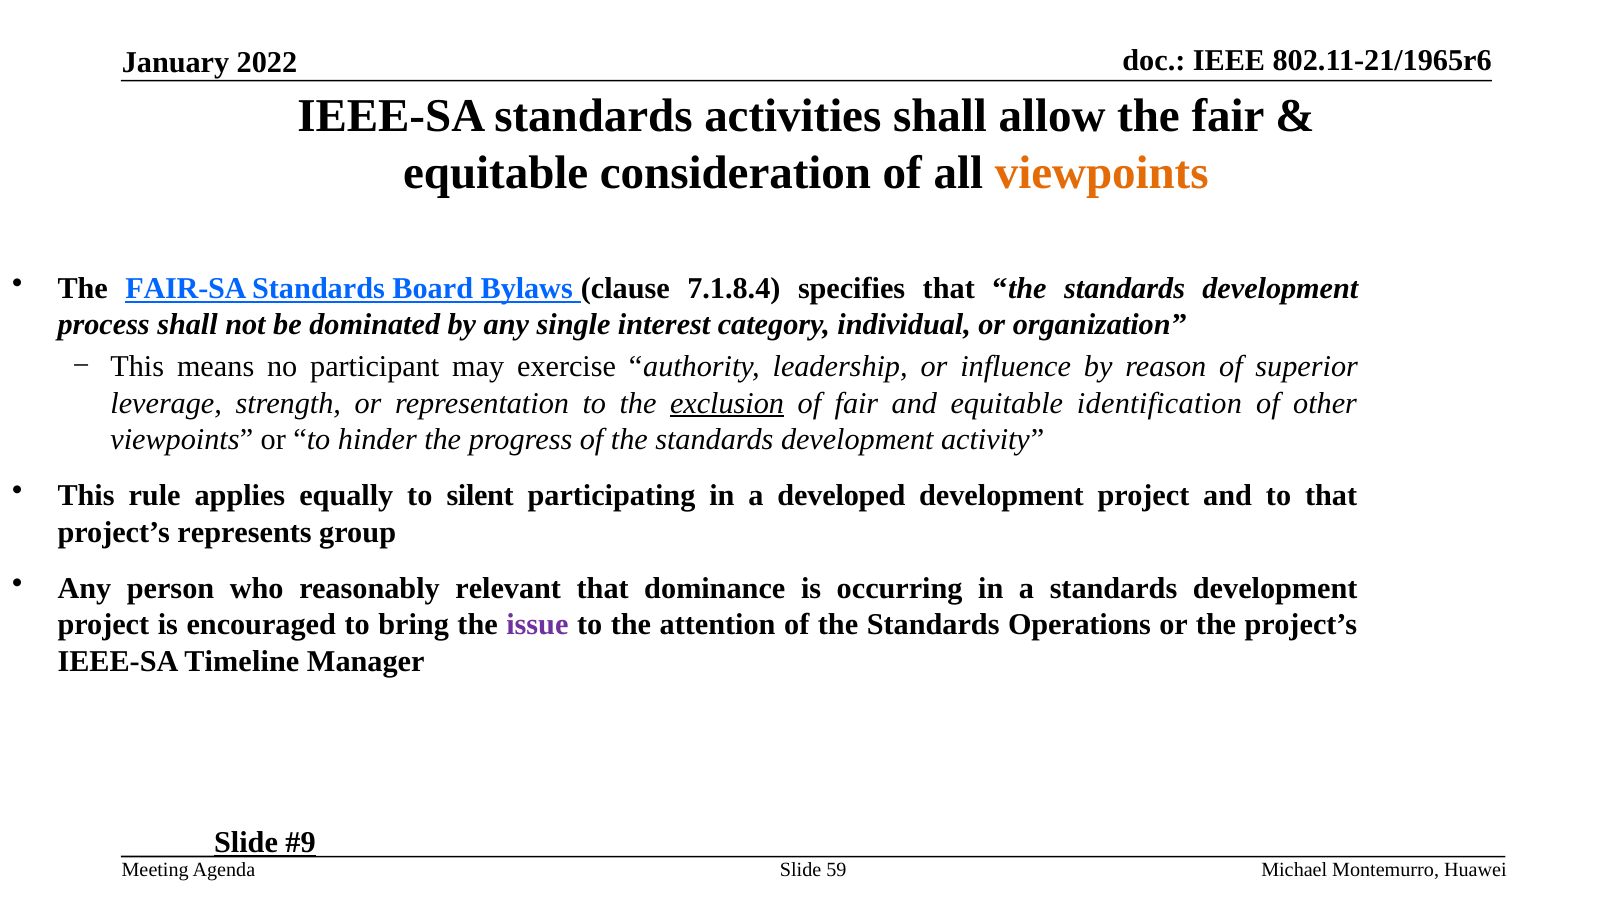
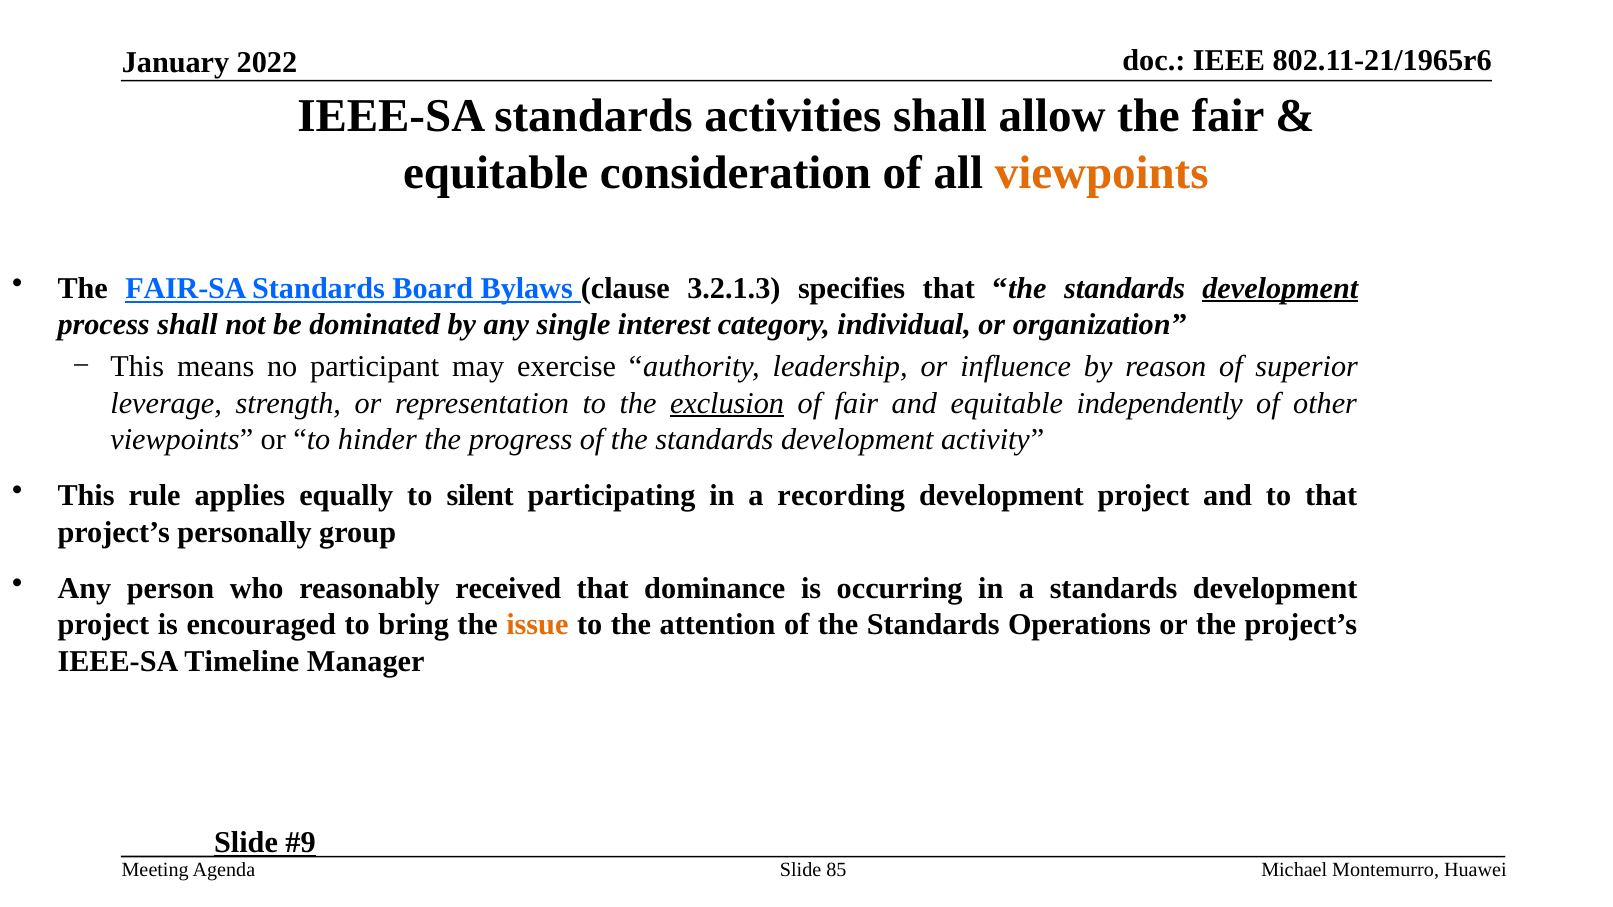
7.1.8.4: 7.1.8.4 -> 3.2.1.3
development at (1280, 288) underline: none -> present
identification: identification -> independently
developed: developed -> recording
represents: represents -> personally
relevant: relevant -> received
issue colour: purple -> orange
59: 59 -> 85
